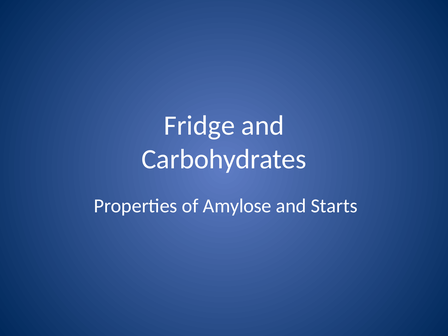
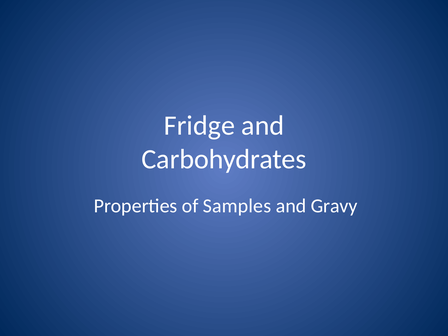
Amylose: Amylose -> Samples
Starts: Starts -> Gravy
